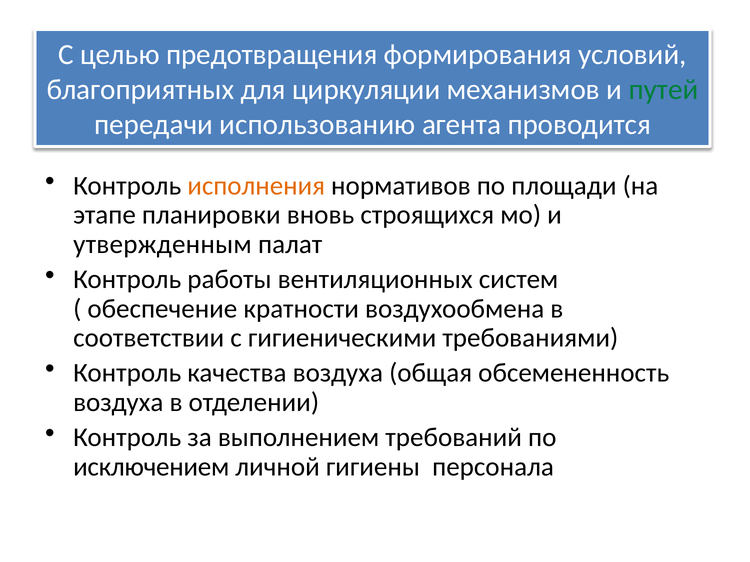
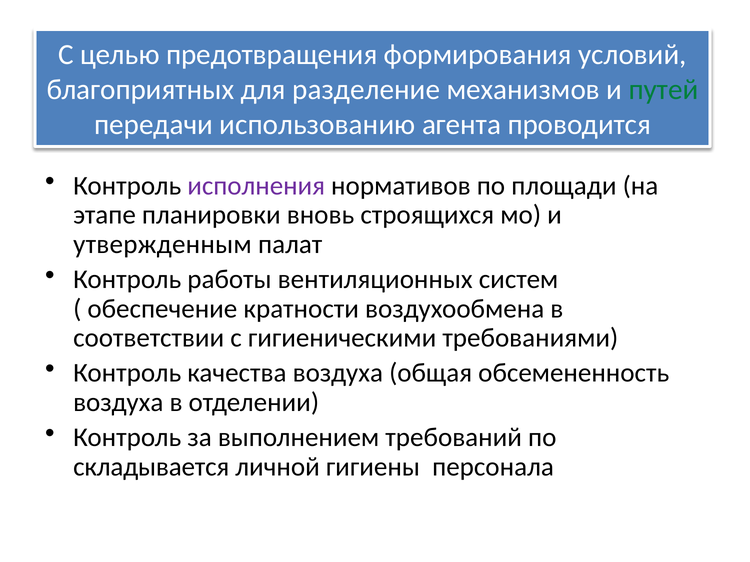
циркуляции: циркуляции -> разделение
исполнения colour: orange -> purple
исключением: исключением -> складывается
